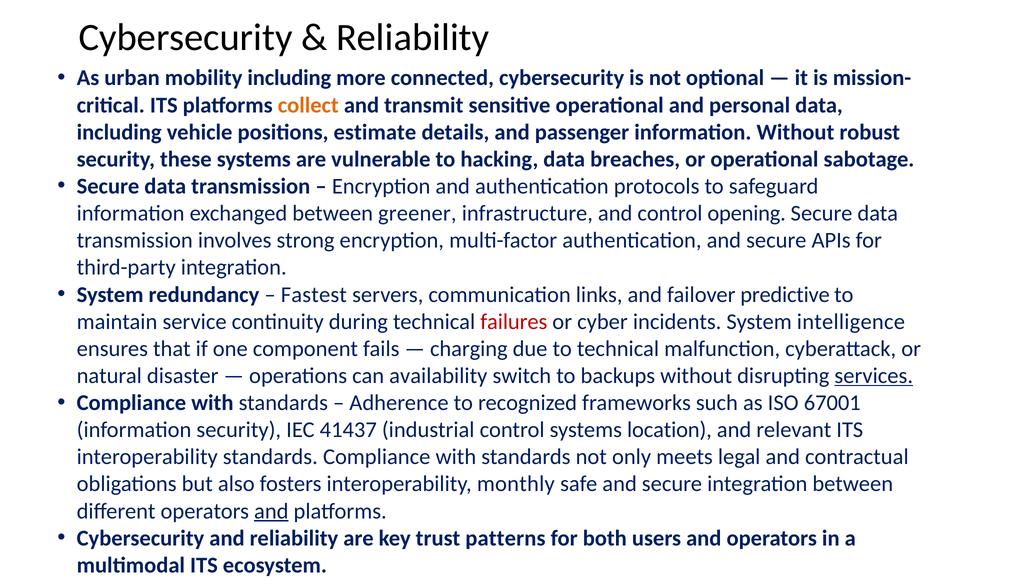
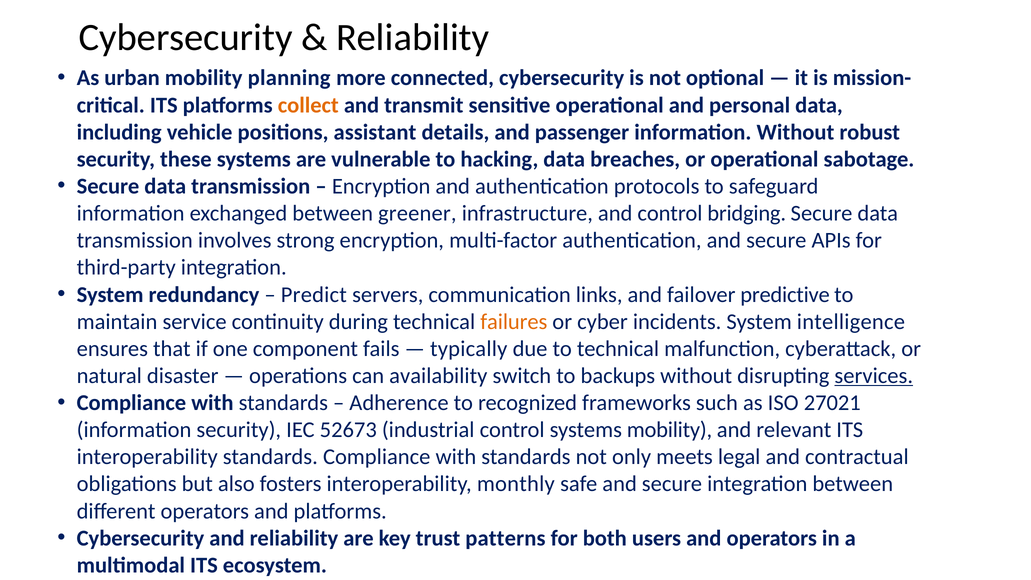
mobility including: including -> planning
estimate: estimate -> assistant
opening: opening -> bridging
Fastest: Fastest -> Predict
failures colour: red -> orange
charging: charging -> typically
67001: 67001 -> 27021
41437: 41437 -> 52673
systems location: location -> mobility
and at (271, 511) underline: present -> none
